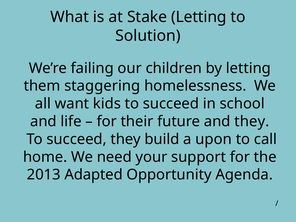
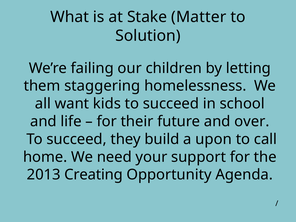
Stake Letting: Letting -> Matter
and they: they -> over
Adapted: Adapted -> Creating
